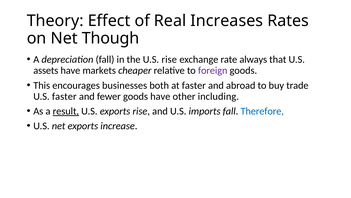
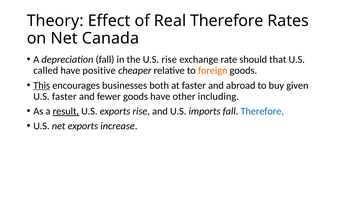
Real Increases: Increases -> Therefore
Though: Though -> Canada
always: always -> should
assets: assets -> called
markets: markets -> positive
foreign colour: purple -> orange
This underline: none -> present
trade: trade -> given
